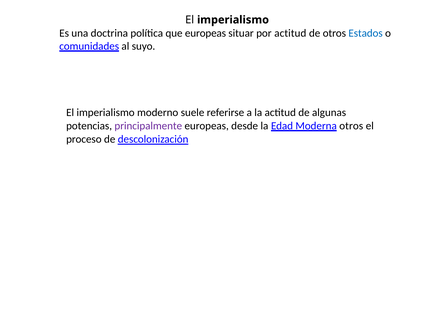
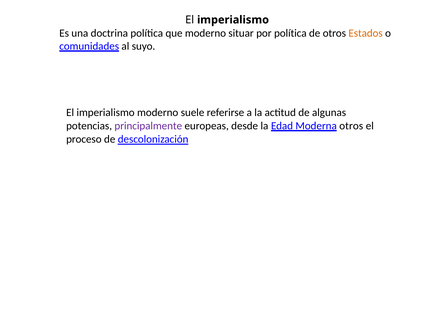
que europeas: europeas -> moderno
por actitud: actitud -> política
Estados colour: blue -> orange
